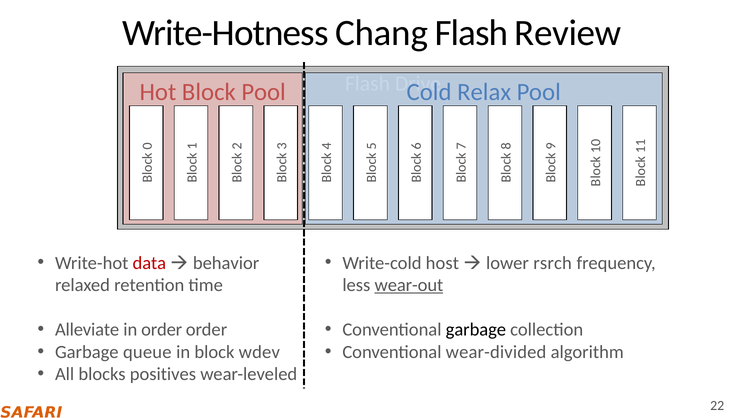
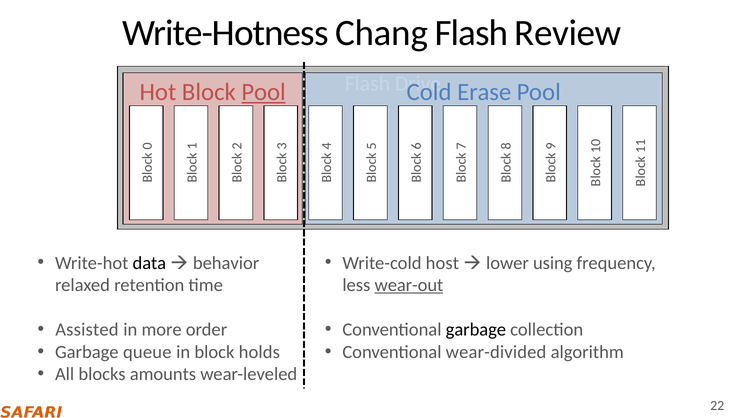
Pool at (264, 92) underline: none -> present
Relax: Relax -> Erase
data colour: red -> black
rsrch: rsrch -> using
Alleviate: Alleviate -> Assisted
in order: order -> more
wdev: wdev -> holds
positives: positives -> amounts
